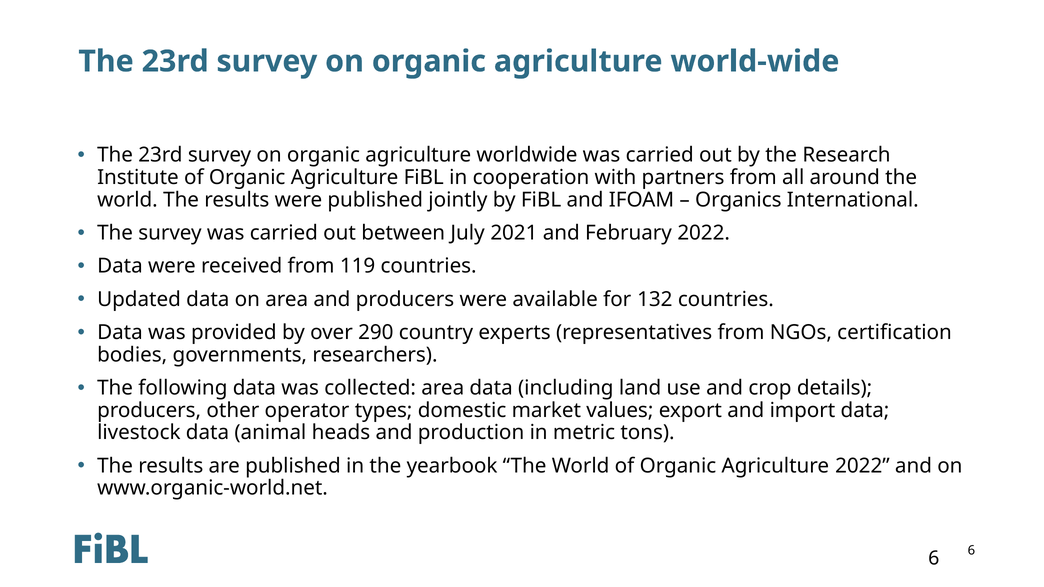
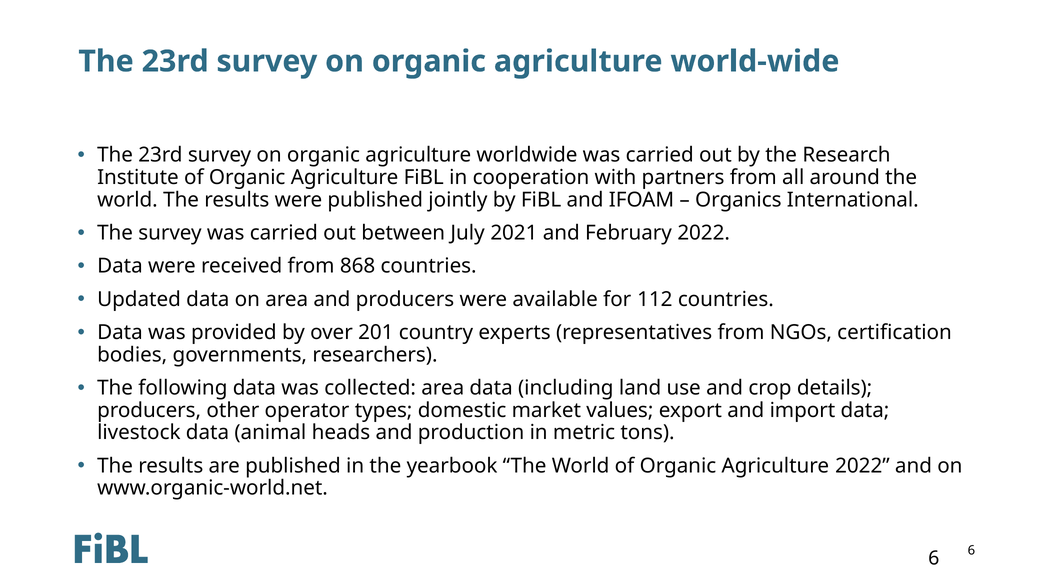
119: 119 -> 868
132: 132 -> 112
290: 290 -> 201
